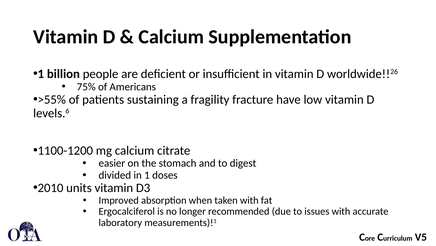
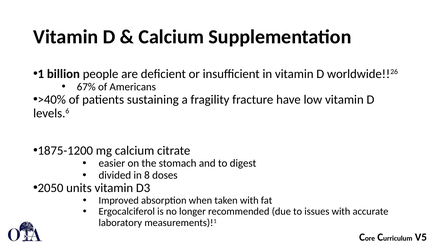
75%: 75% -> 67%
>55%: >55% -> >40%
1100-1200: 1100-1200 -> 1875-1200
in 1: 1 -> 8
2010: 2010 -> 2050
